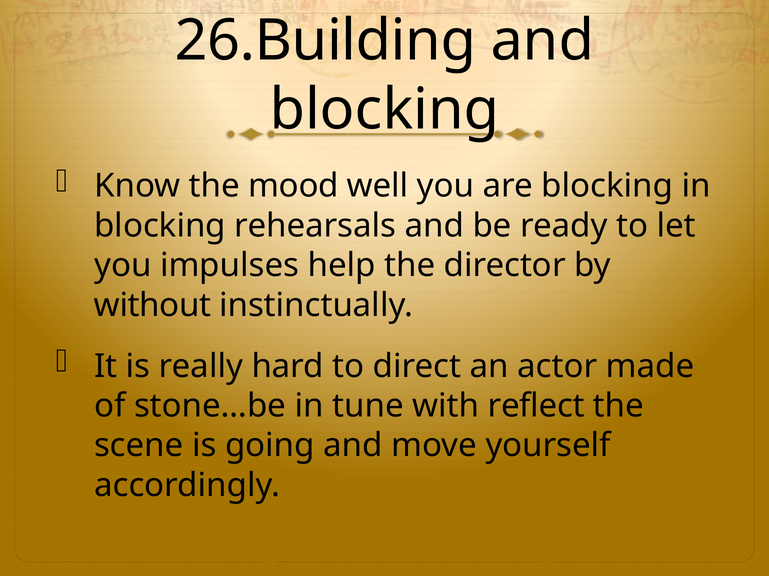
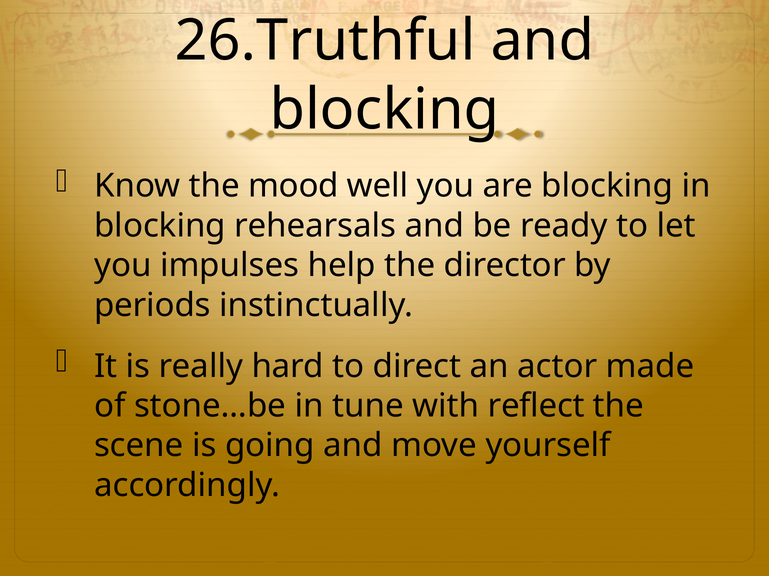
26.Building: 26.Building -> 26.Truthful
without: without -> periods
